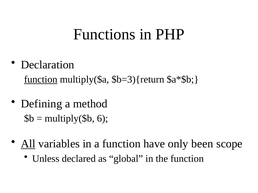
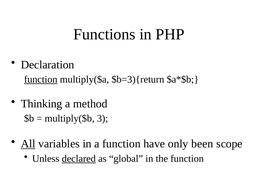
Defining: Defining -> Thinking
6: 6 -> 3
declared underline: none -> present
